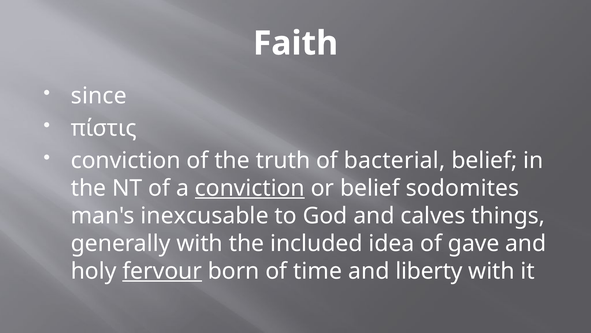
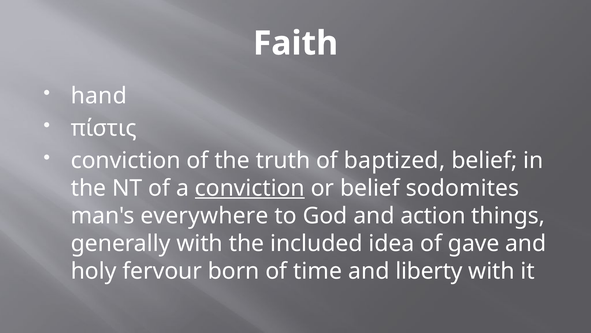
since: since -> hand
bacterial: bacterial -> baptized
inexcusable: inexcusable -> everywhere
calves: calves -> action
fervour underline: present -> none
